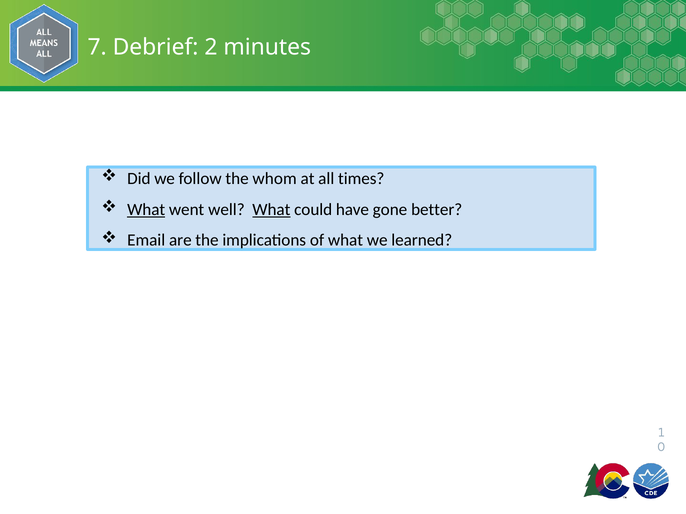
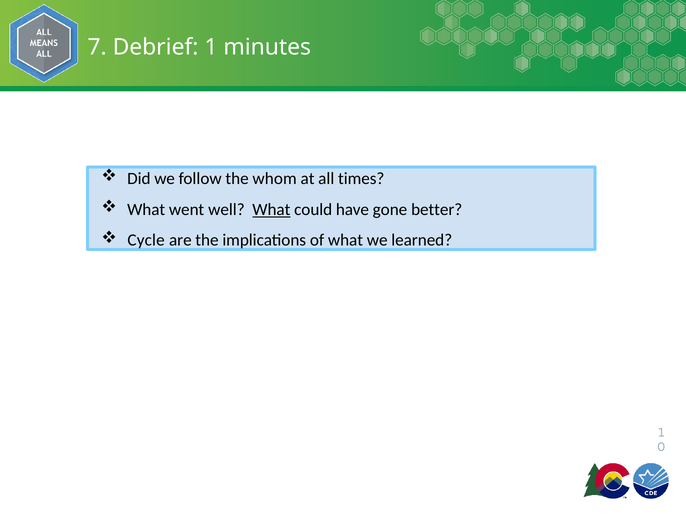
Debrief 2: 2 -> 1
What at (146, 210) underline: present -> none
Email: Email -> Cycle
